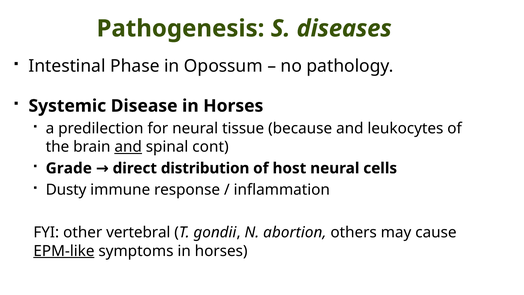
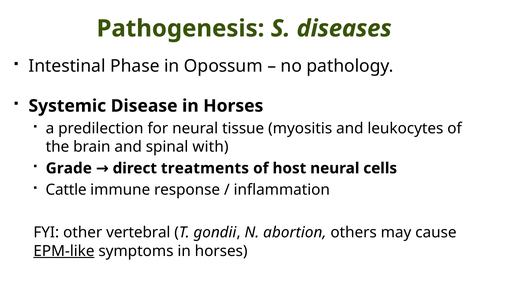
because: because -> myositis
and at (128, 147) underline: present -> none
cont: cont -> with
distribution: distribution -> treatments
Dusty: Dusty -> Cattle
